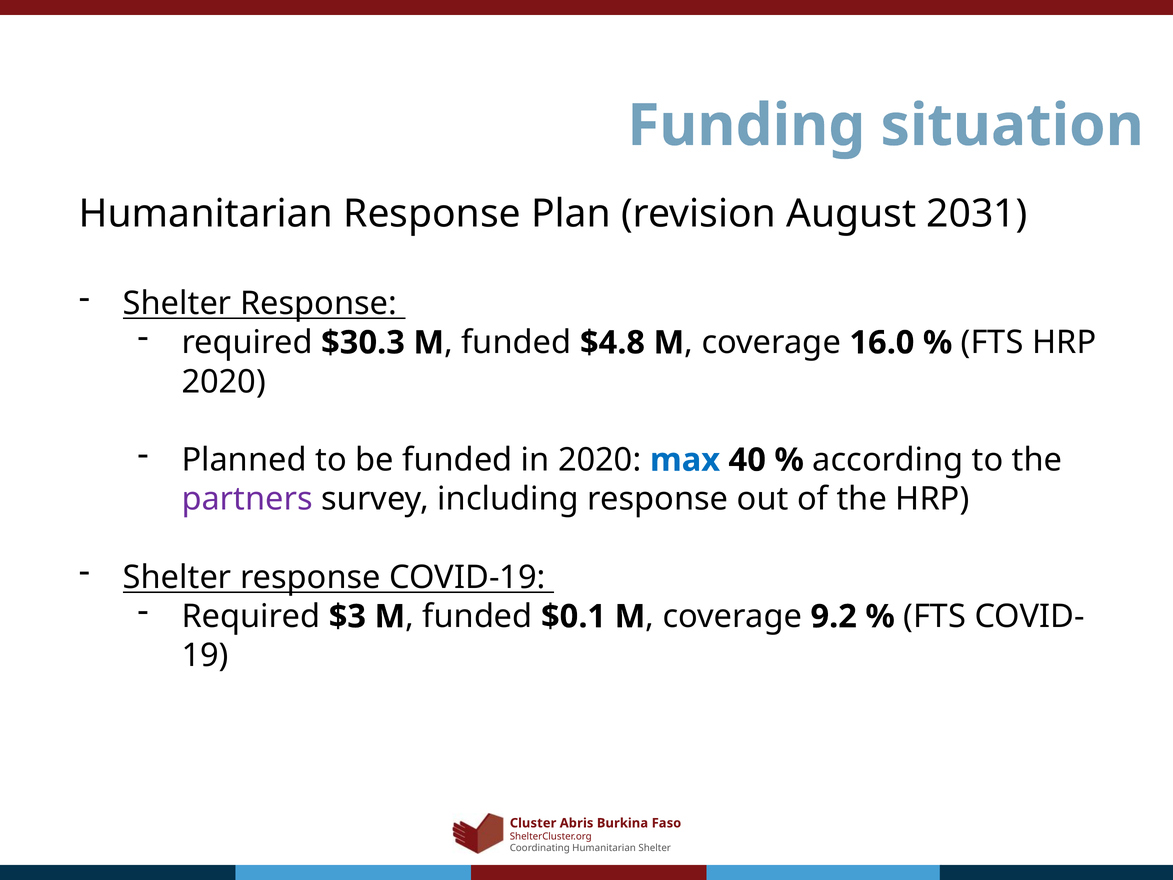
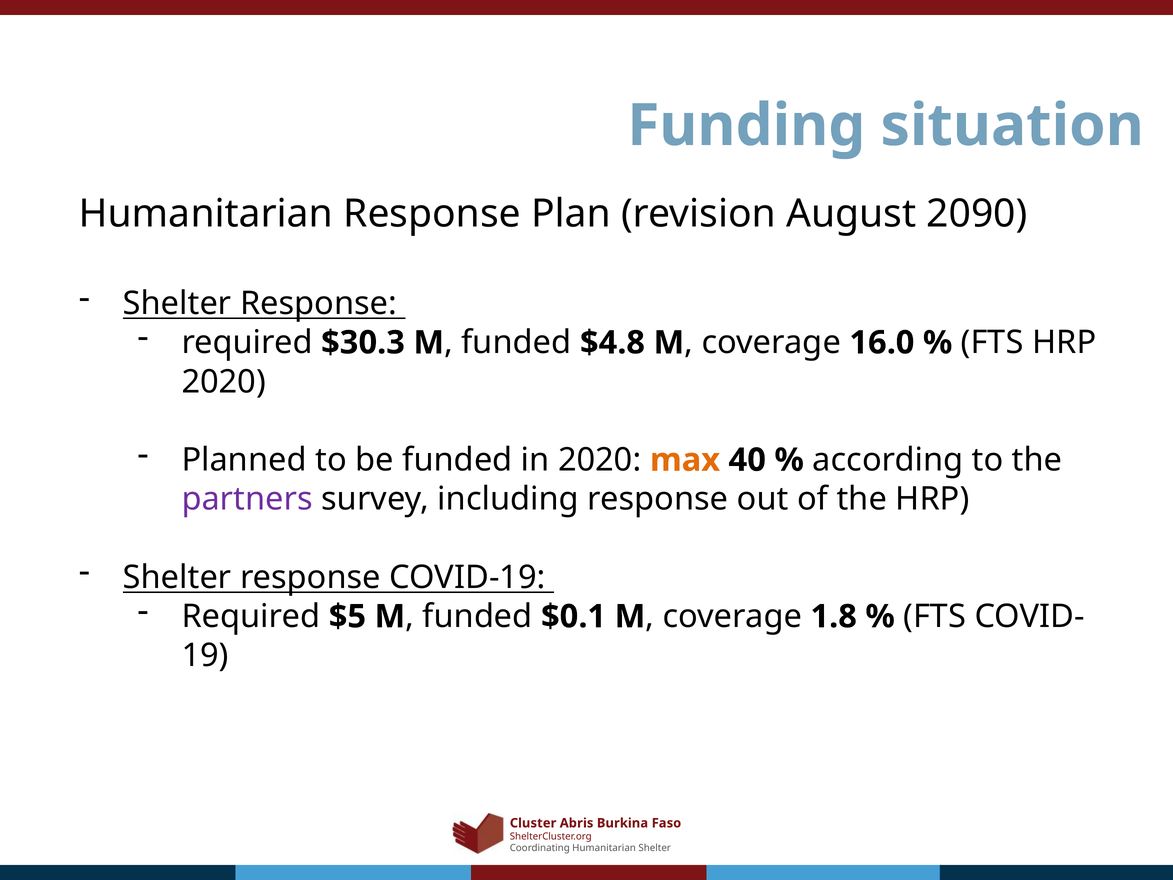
2031: 2031 -> 2090
max colour: blue -> orange
$3: $3 -> $5
9.2: 9.2 -> 1.8
